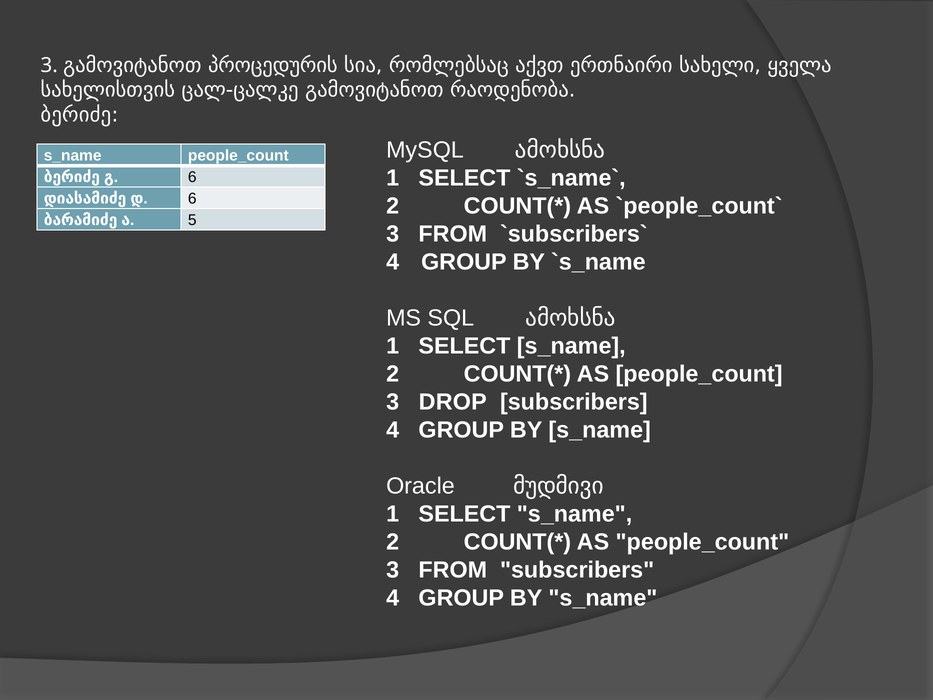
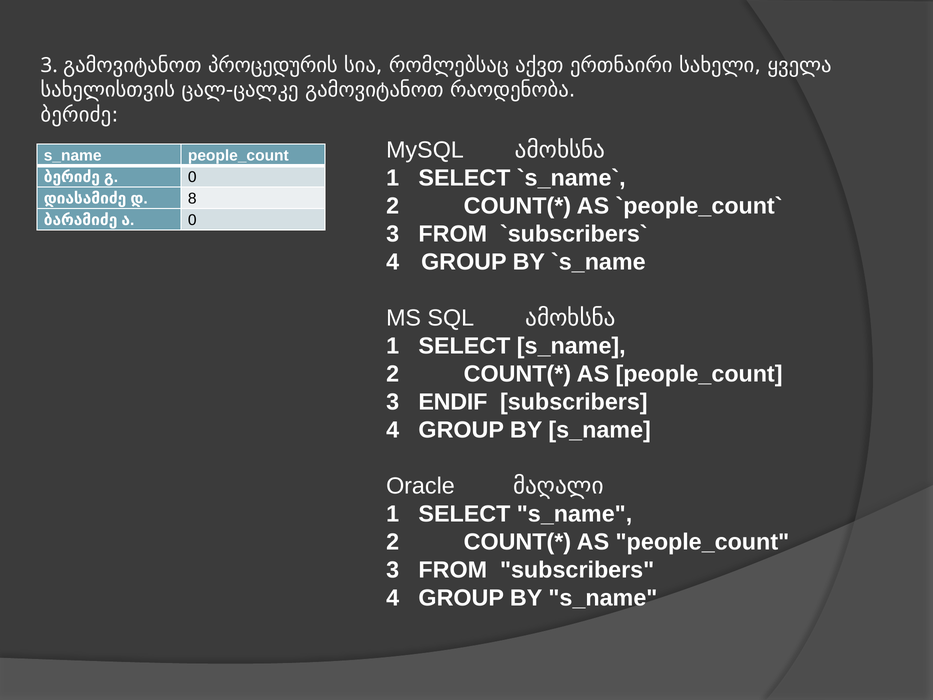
გ 6: 6 -> 0
დ 6: 6 -> 8
ა 5: 5 -> 0
DROP: DROP -> ENDIF
მუდმივი: მუდმივი -> მაღალი
